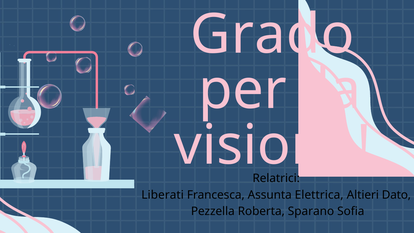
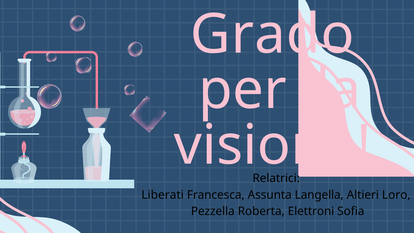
Elettrica: Elettrica -> Langella
Dato: Dato -> Loro
Sparano: Sparano -> Elettroni
